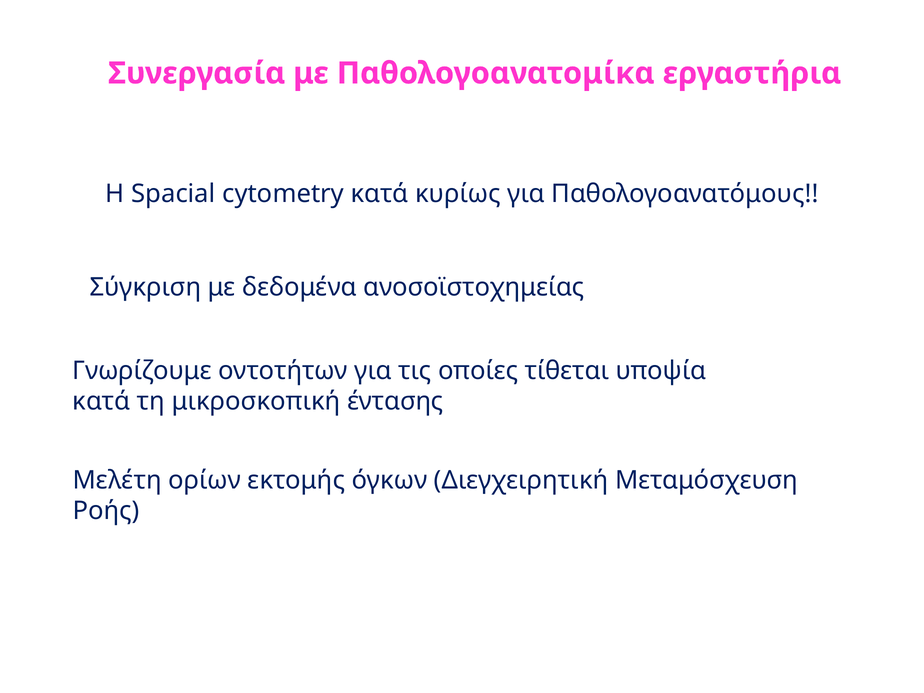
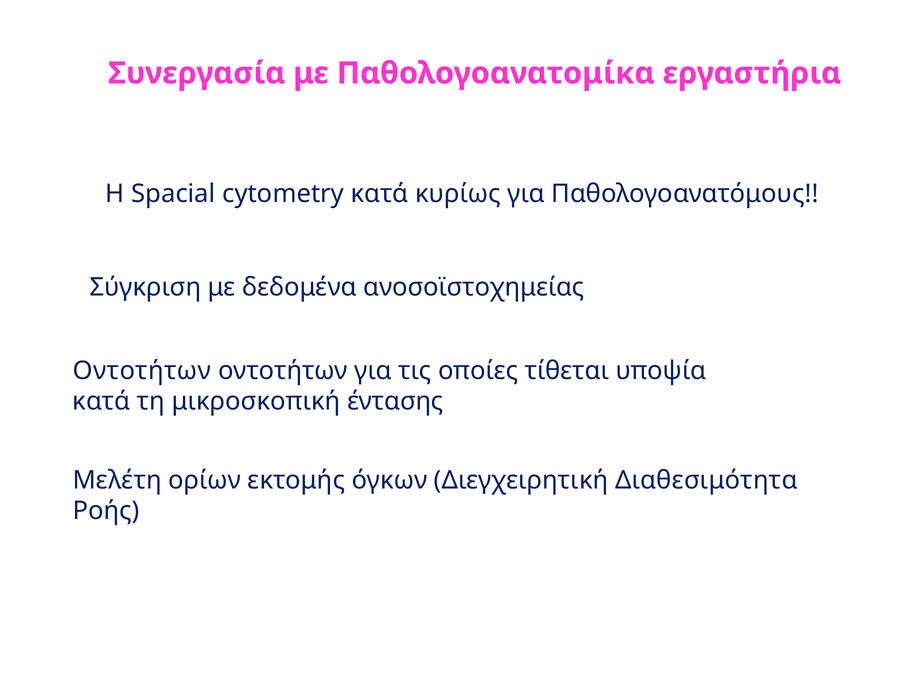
Γνωρίζουμε at (142, 371): Γνωρίζουμε -> Οντοτήτων
Μεταμόσχευση: Μεταμόσχευση -> Διαθεσιμότητα
